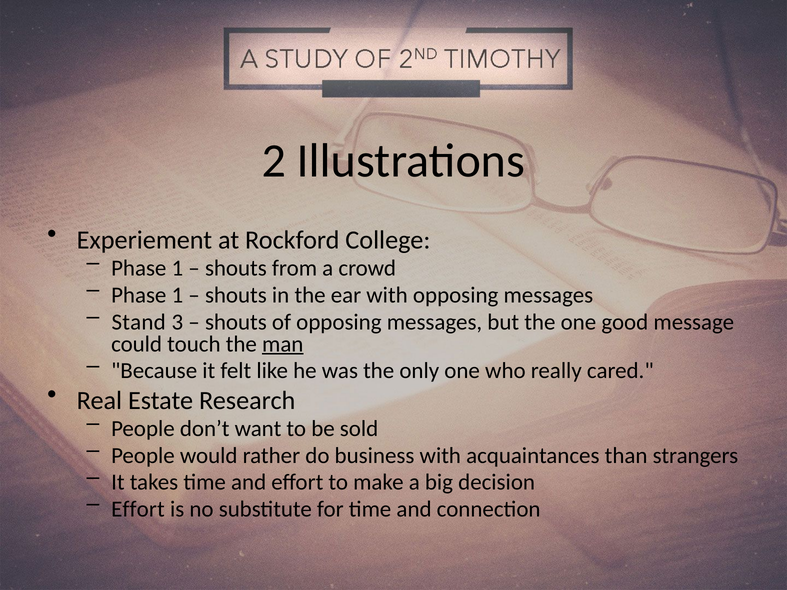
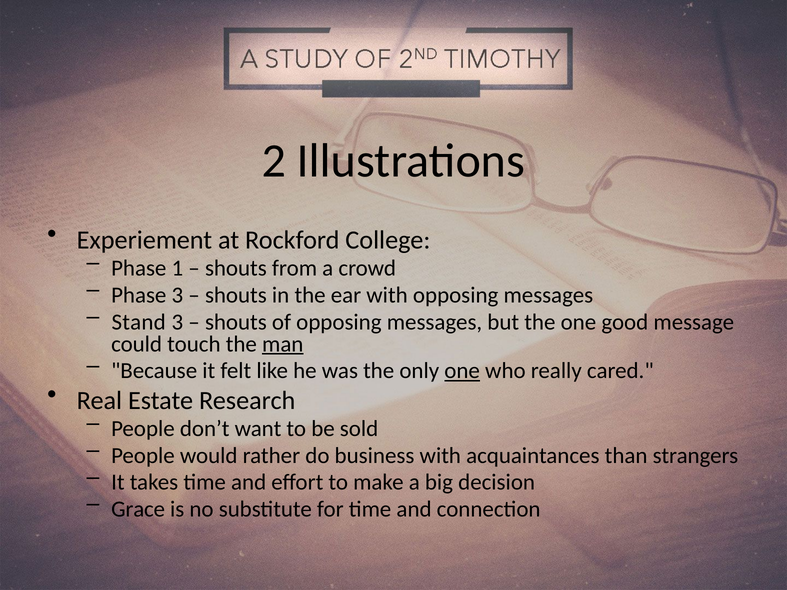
1 at (177, 295): 1 -> 3
one at (462, 371) underline: none -> present
Effort at (138, 510): Effort -> Grace
